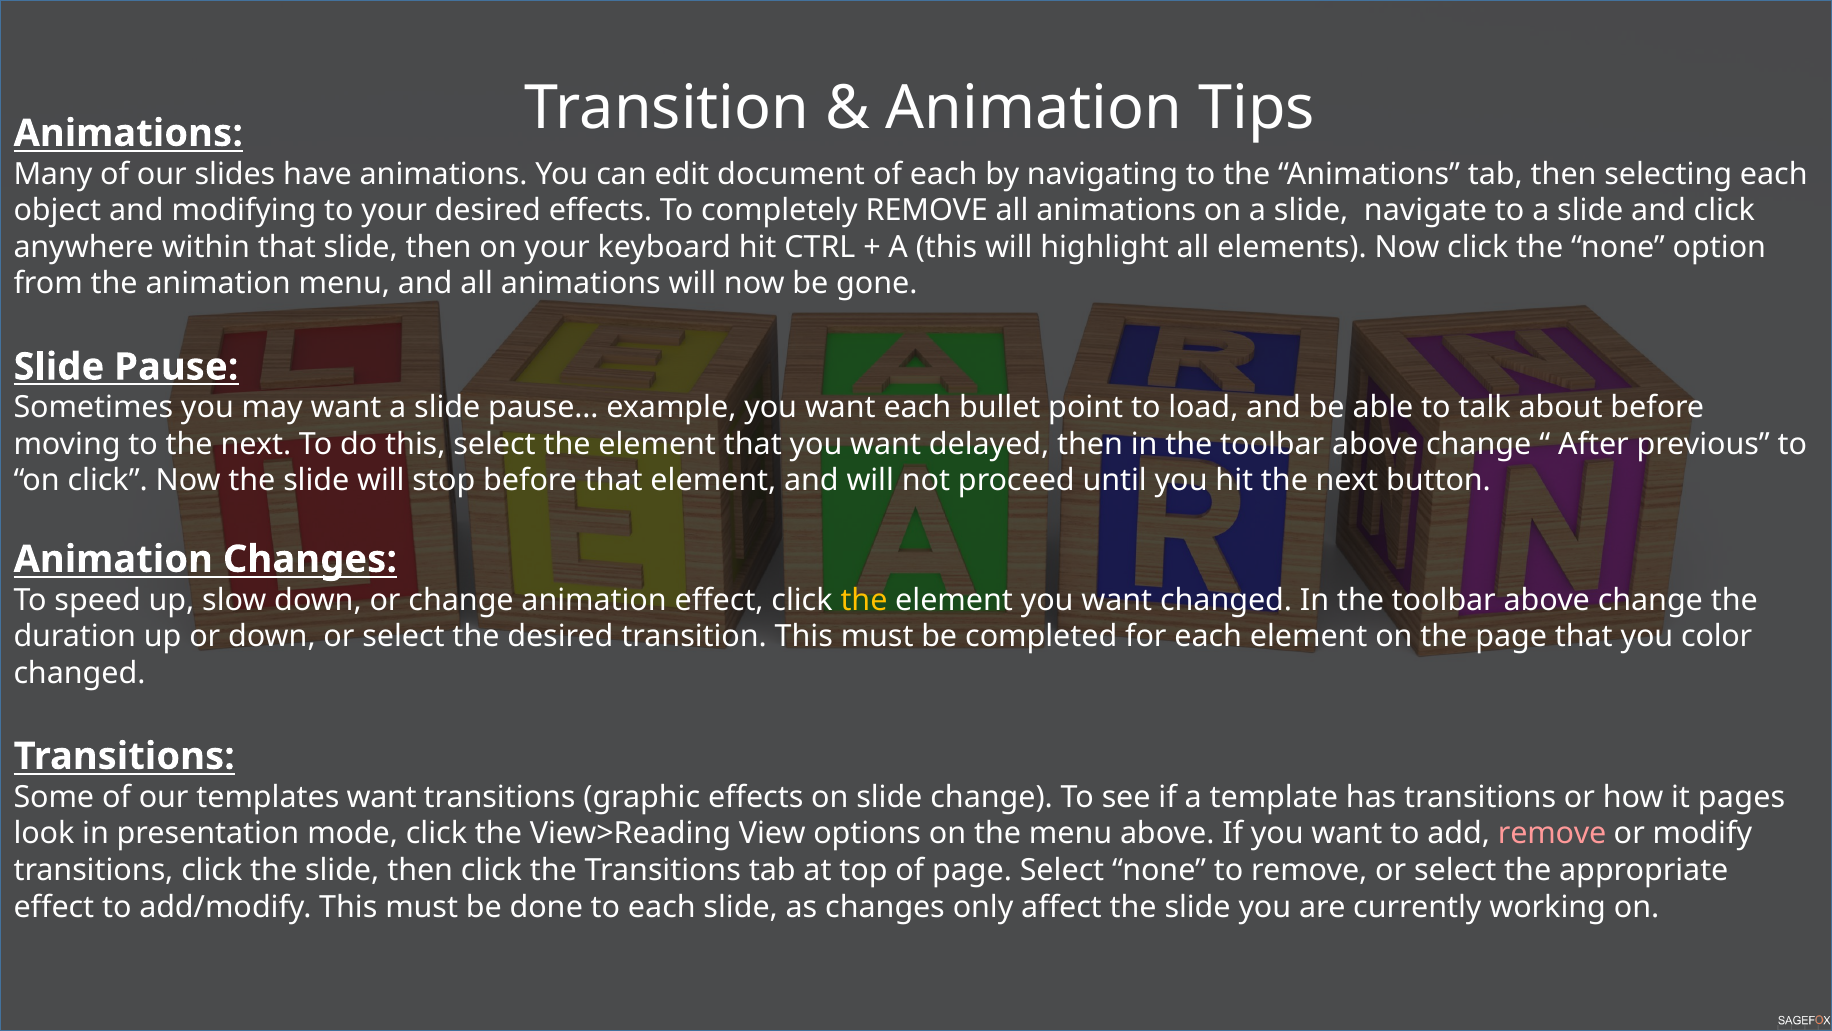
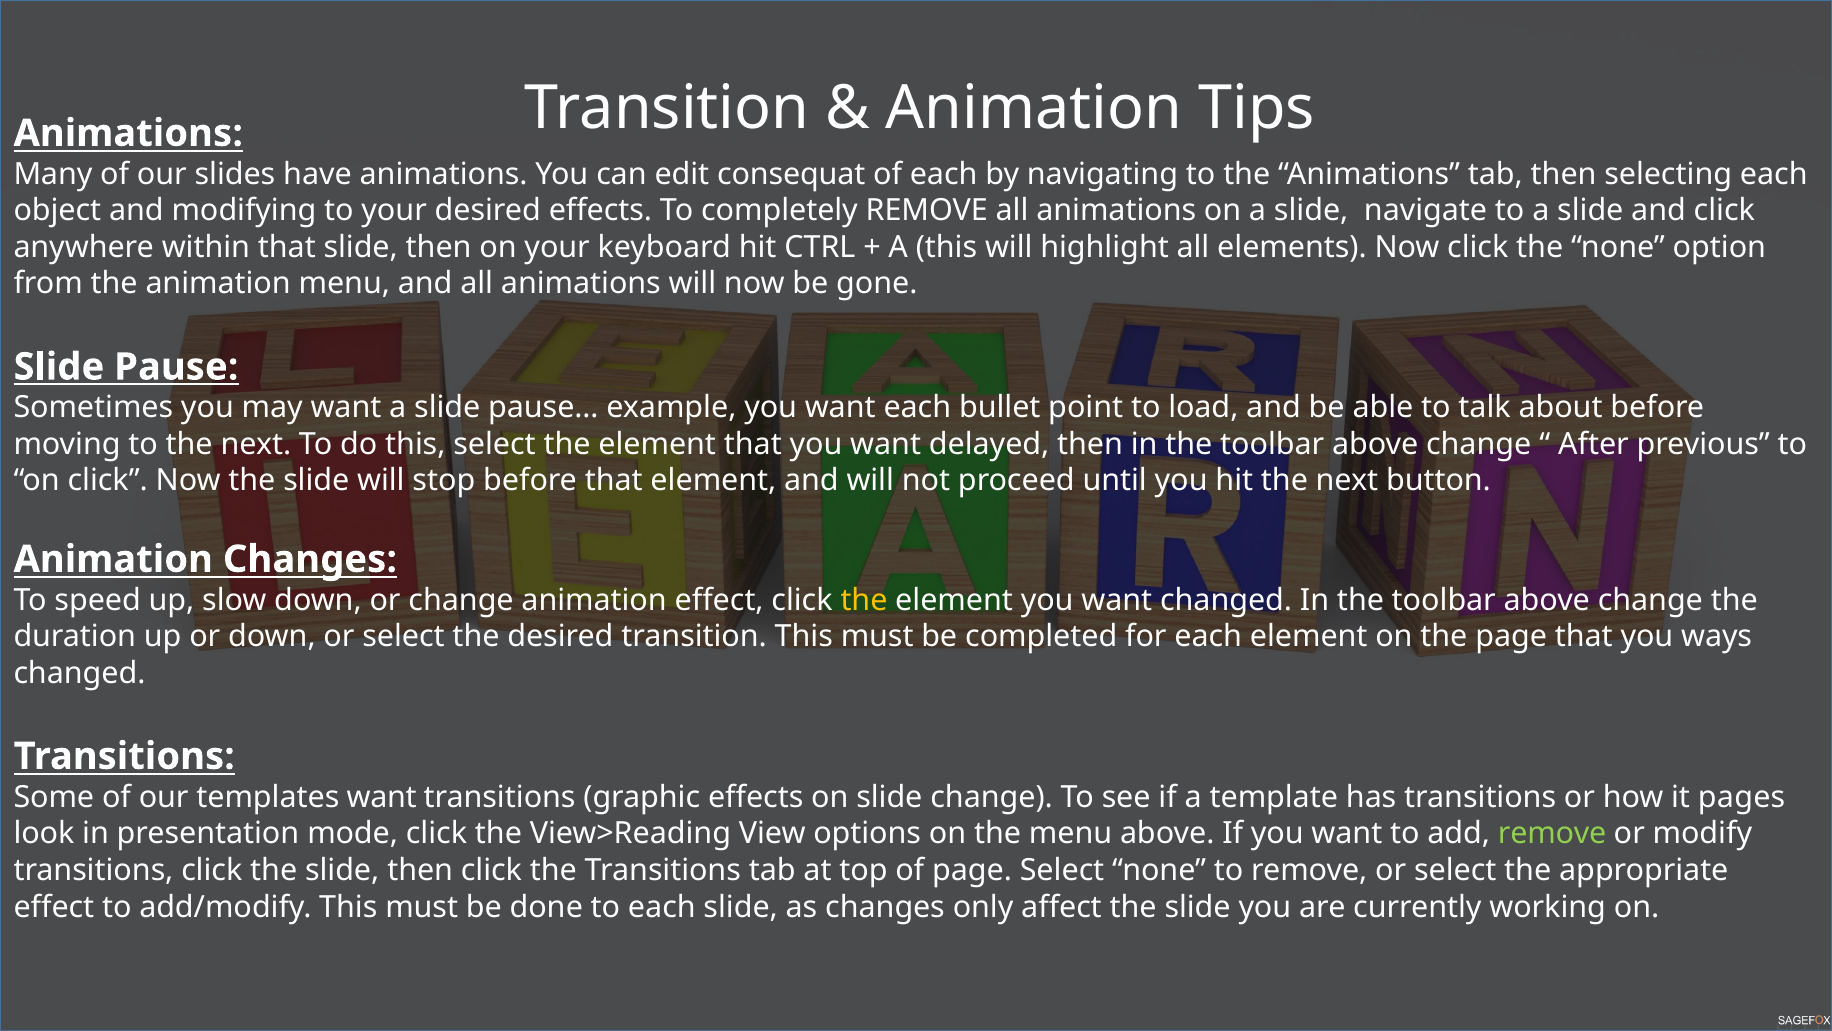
document: document -> consequat
color: color -> ways
remove at (1552, 833) colour: pink -> light green
